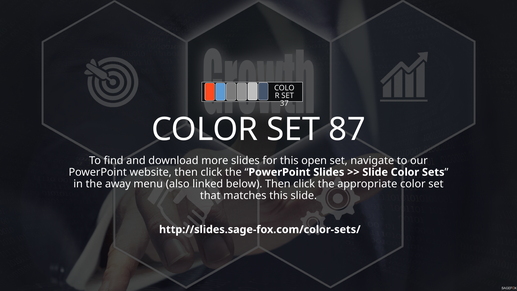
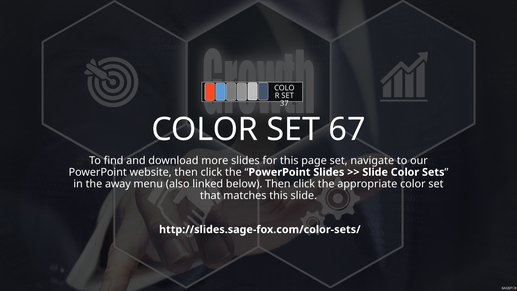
87: 87 -> 67
open: open -> page
